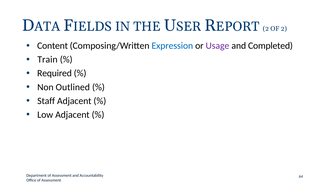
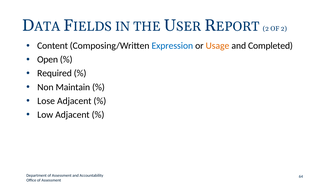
Usage colour: purple -> orange
Train: Train -> Open
Outlined: Outlined -> Maintain
Staff: Staff -> Lose
